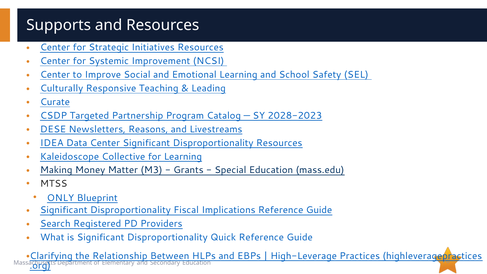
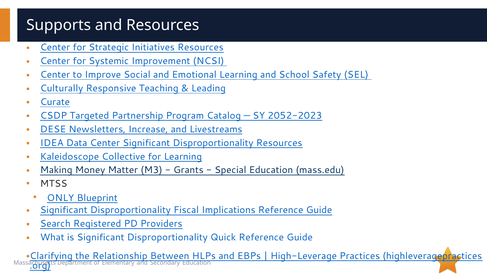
2028-2023: 2028-2023 -> 2052-2023
Reasons: Reasons -> Increase
